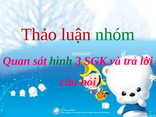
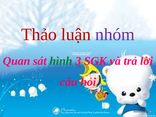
nhóm colour: green -> purple
